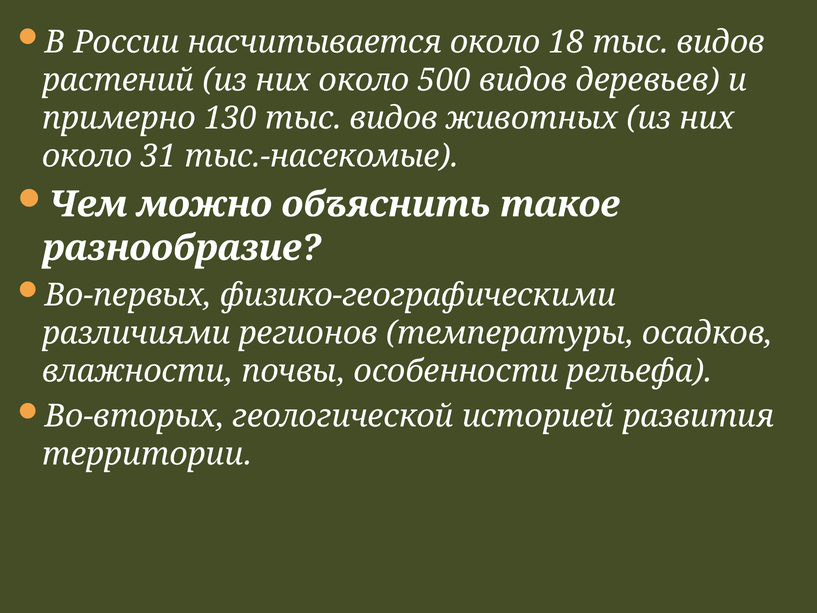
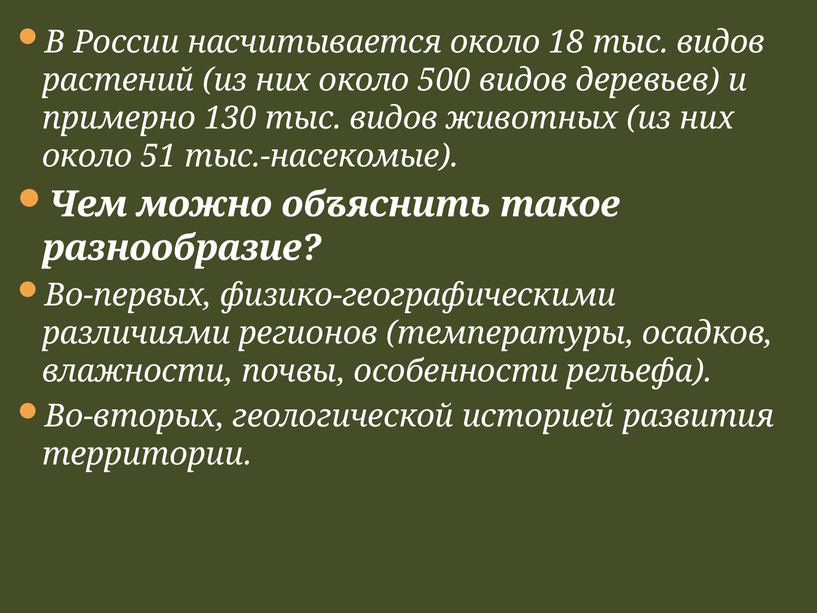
31: 31 -> 51
